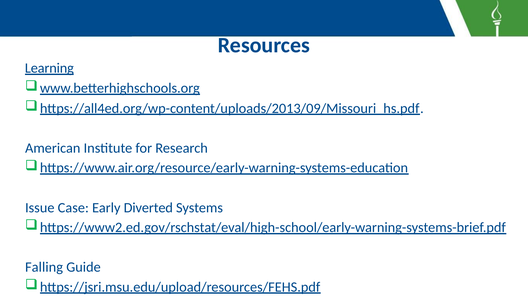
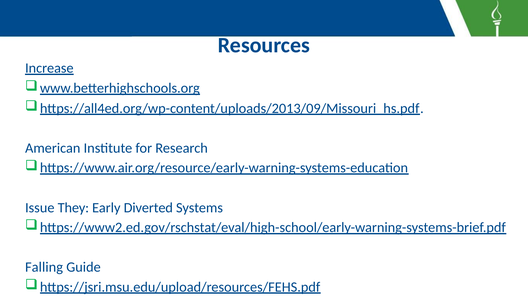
Learning: Learning -> Increase
Case: Case -> They
